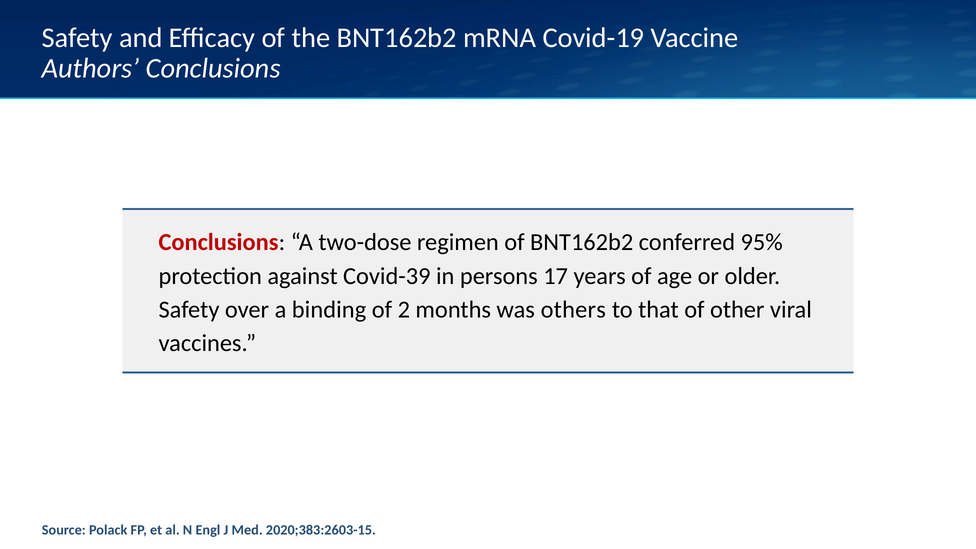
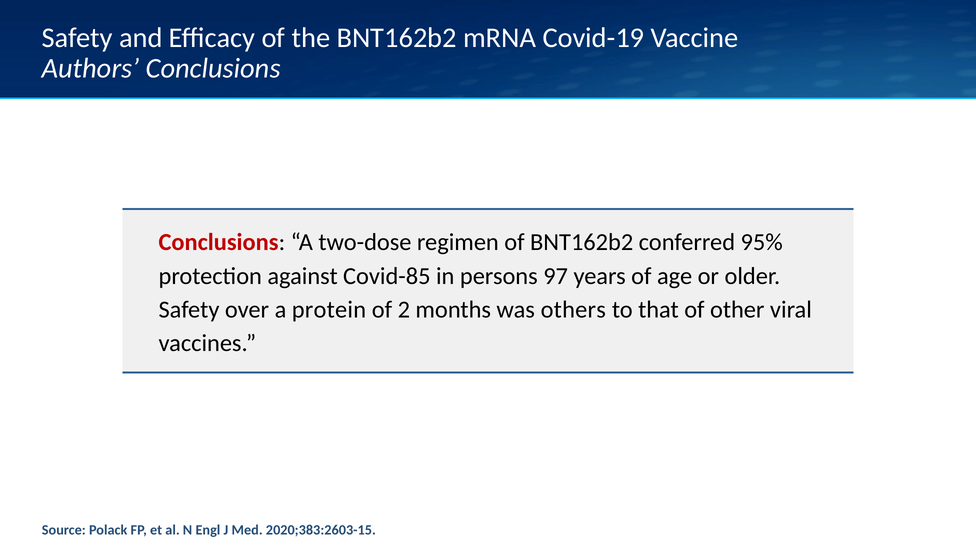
Covid-39: Covid-39 -> Covid-85
17: 17 -> 97
binding: binding -> protein
